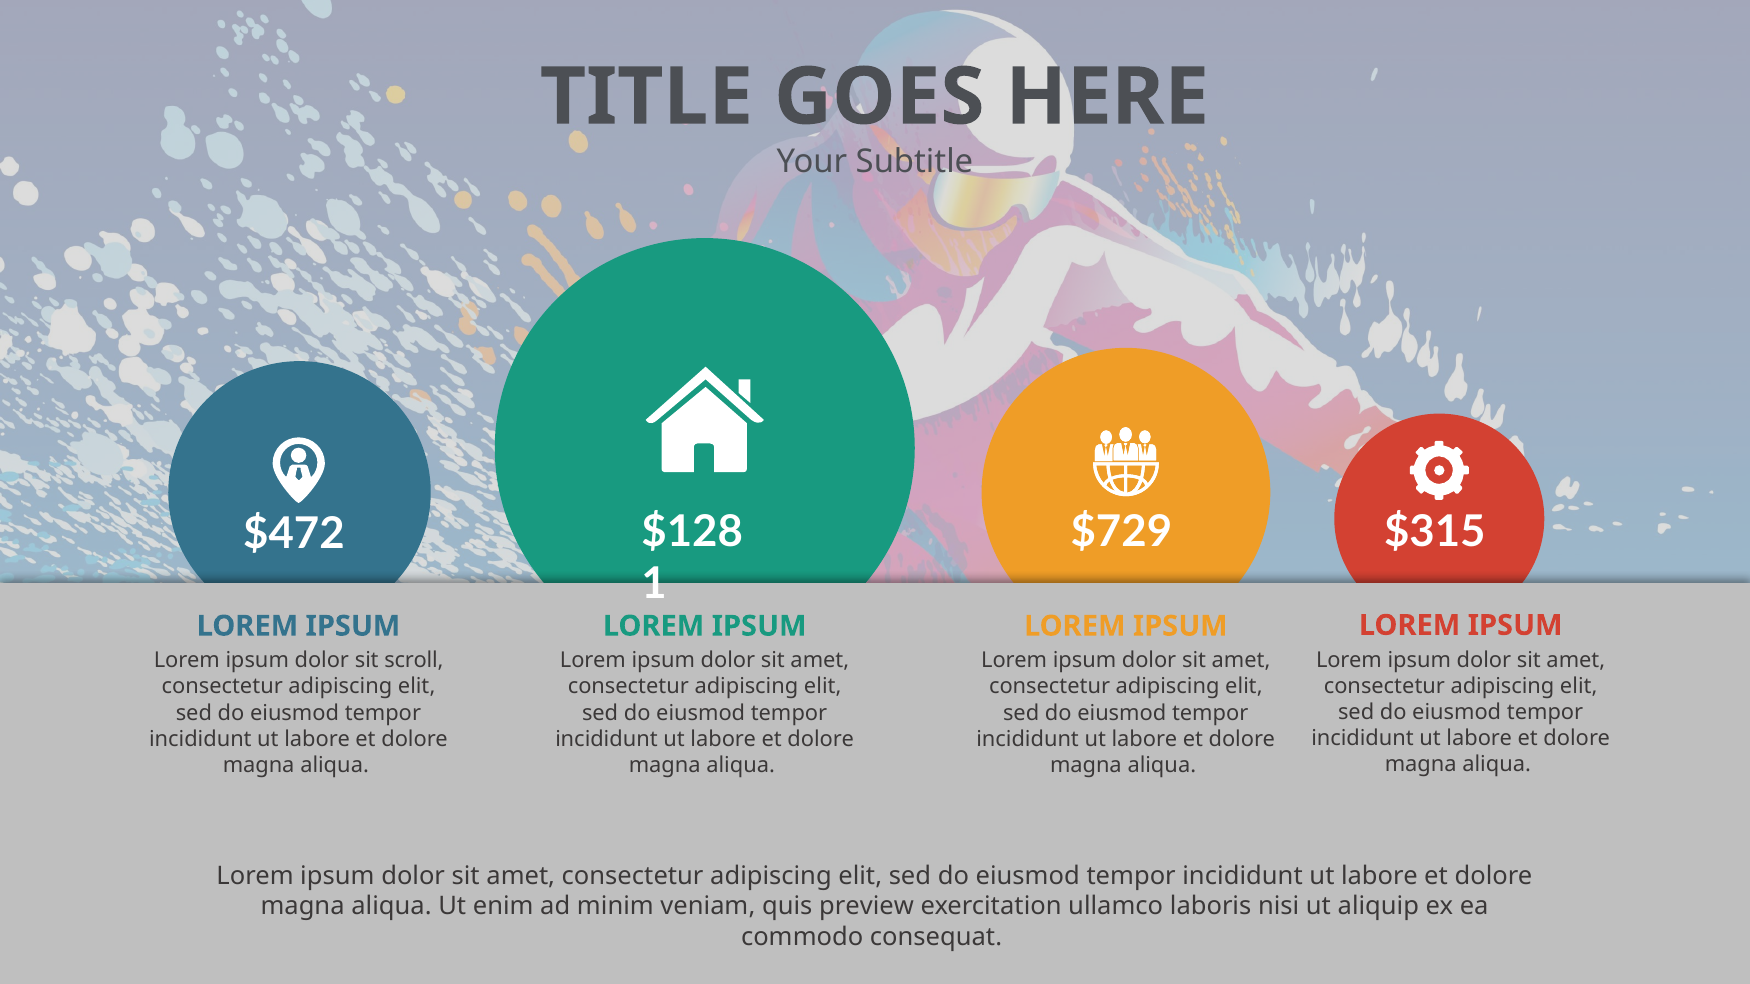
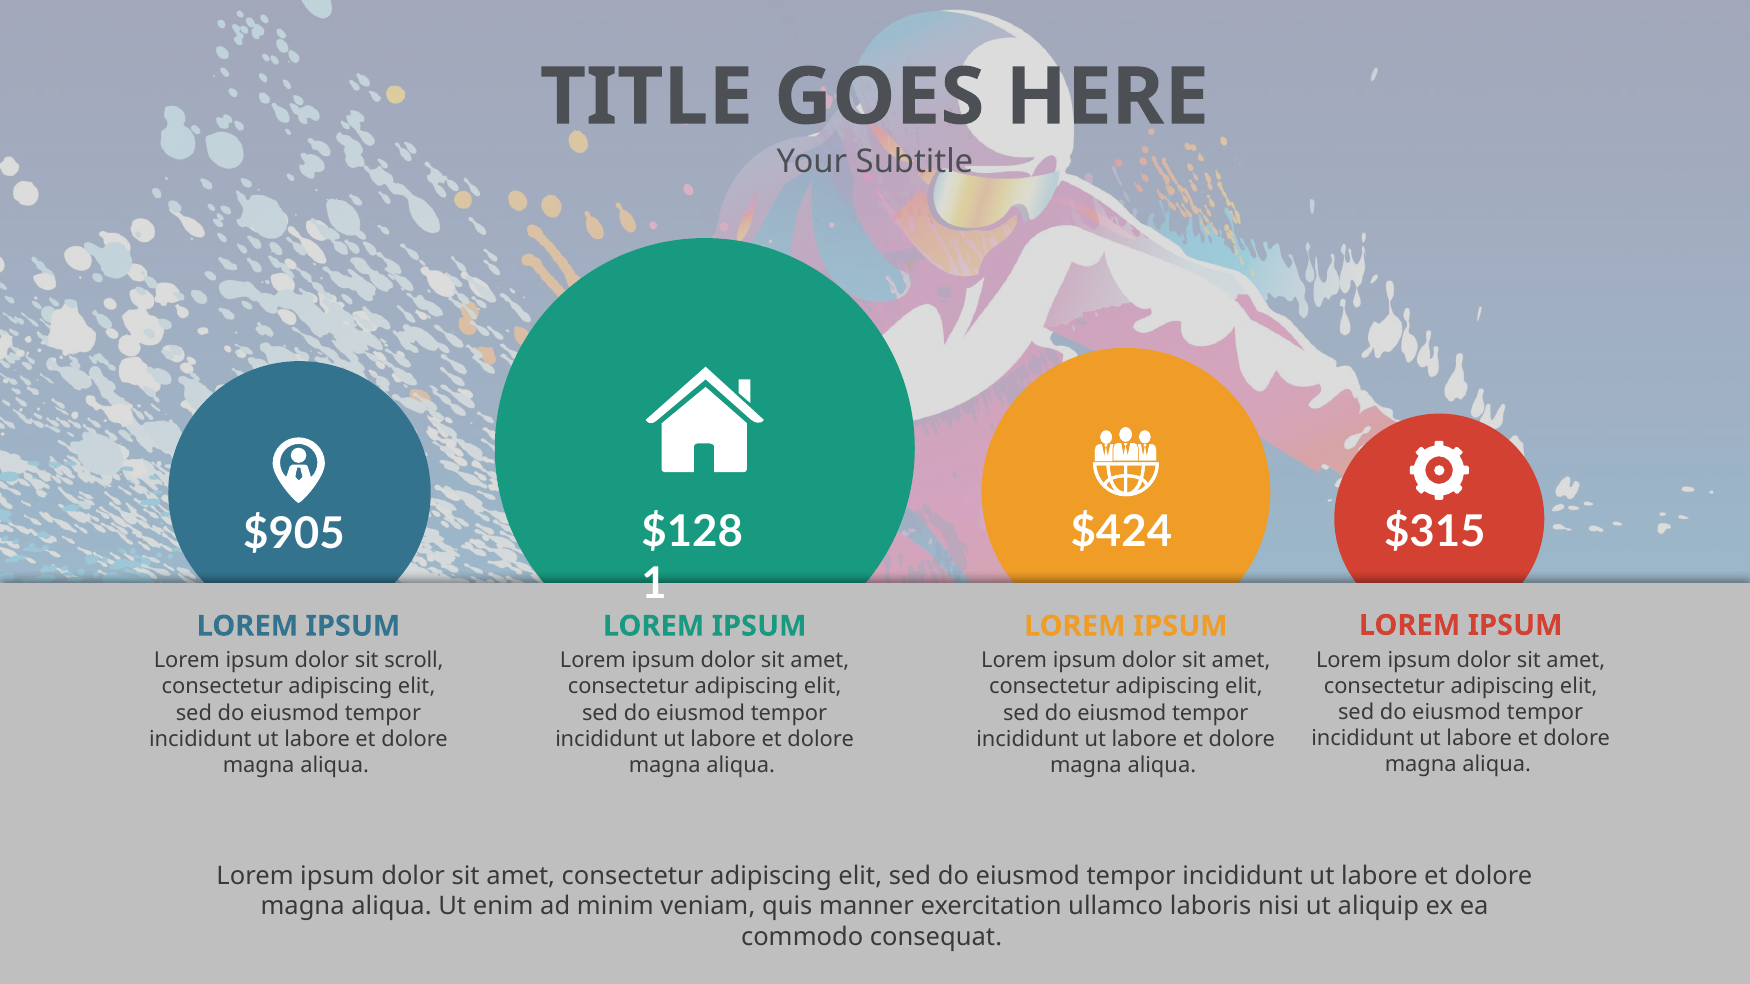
$729: $729 -> $424
$472: $472 -> $905
preview: preview -> manner
